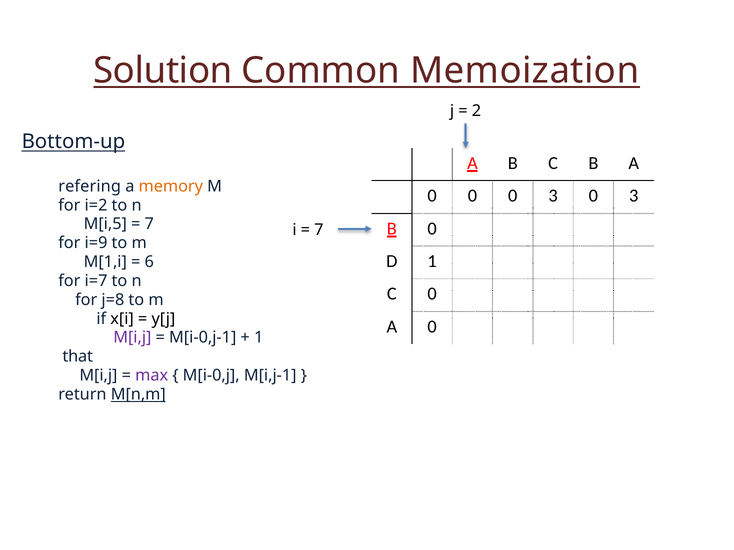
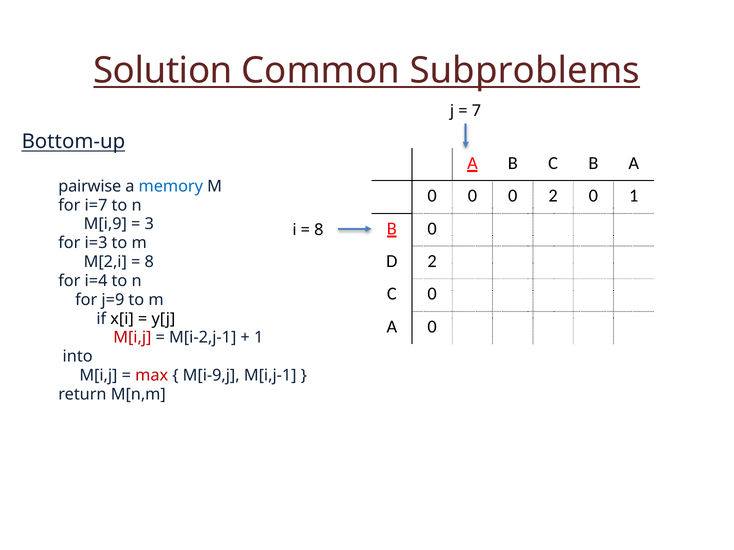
Memoization: Memoization -> Subproblems
2: 2 -> 7
refering: refering -> pairwise
memory colour: orange -> blue
0 0 3: 3 -> 2
3 at (634, 196): 3 -> 1
i=2: i=2 -> i=7
M[i,5: M[i,5 -> M[i,9
7 at (149, 224): 7 -> 3
7 at (319, 230): 7 -> 8
i=9: i=9 -> i=3
D 1: 1 -> 2
M[1,i: M[1,i -> M[2,i
6 at (149, 262): 6 -> 8
i=7: i=7 -> i=4
j=8: j=8 -> j=9
M[i,j at (132, 338) colour: purple -> red
M[i-0,j-1: M[i-0,j-1 -> M[i-2,j-1
that: that -> into
max colour: purple -> red
M[i-0,j: M[i-0,j -> M[i-9,j
M[n,m underline: present -> none
